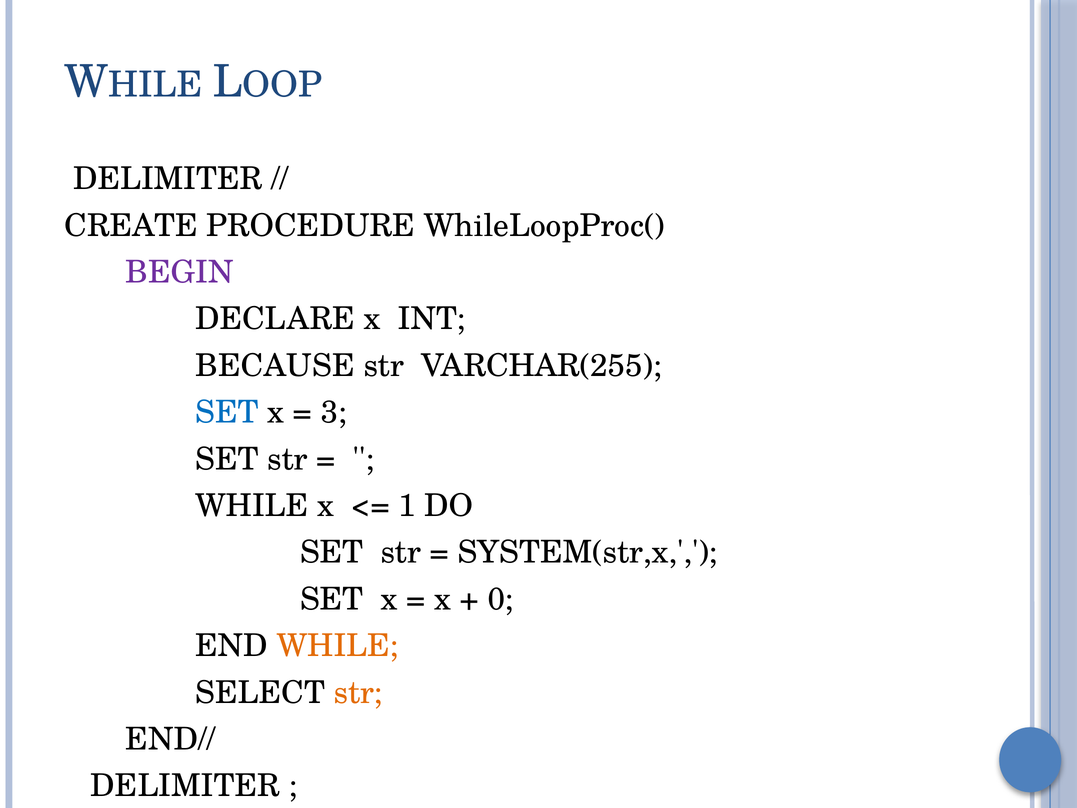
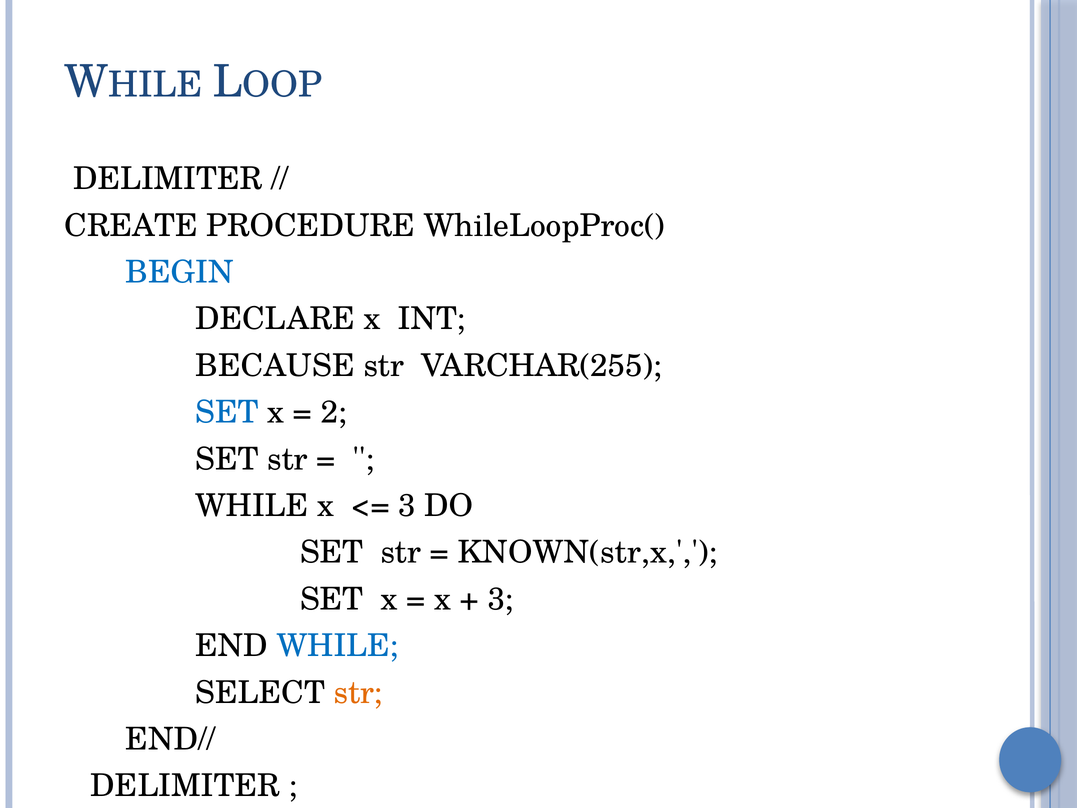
BEGIN colour: purple -> blue
3: 3 -> 2
1 at (407, 506): 1 -> 3
SYSTEM(str,x: SYSTEM(str,x -> KNOWN(str,x
0 at (501, 599): 0 -> 3
WHILE at (338, 646) colour: orange -> blue
